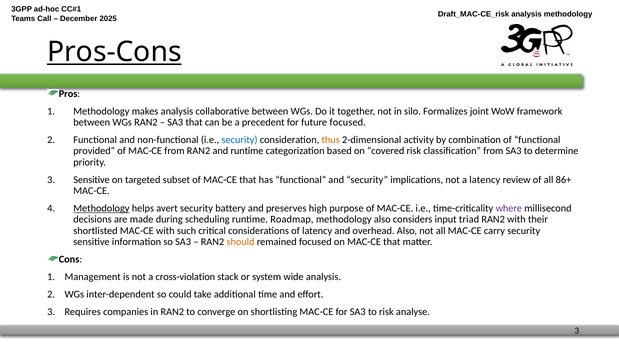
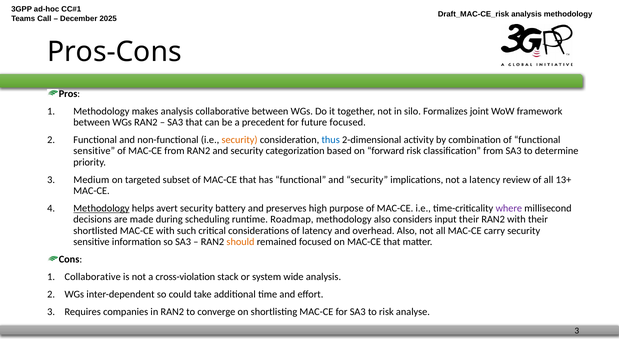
Pros-Cons underline: present -> none
security at (240, 140) colour: blue -> orange
thus colour: orange -> blue
provided at (94, 151): provided -> sensitive
RAN2 and runtime: runtime -> security
covered: covered -> forward
Sensitive at (92, 180): Sensitive -> Medium
86+: 86+ -> 13+
input triad: triad -> their
Management at (93, 277): Management -> Collaborative
